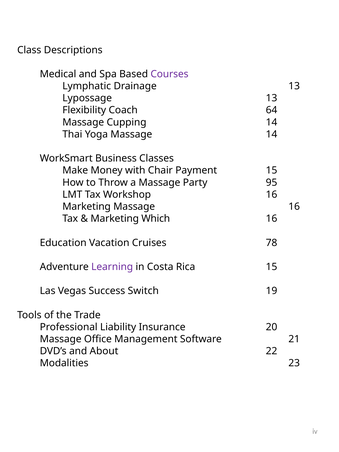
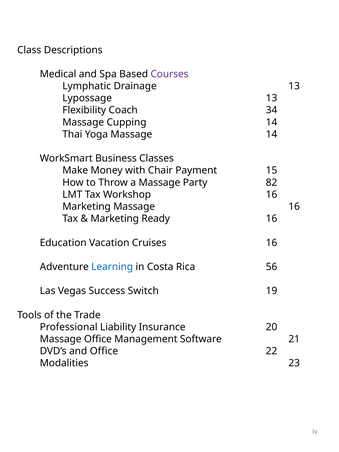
64: 64 -> 34
95: 95 -> 82
Which: Which -> Ready
Cruises 78: 78 -> 16
Learning colour: purple -> blue
Rica 15: 15 -> 56
and About: About -> Office
